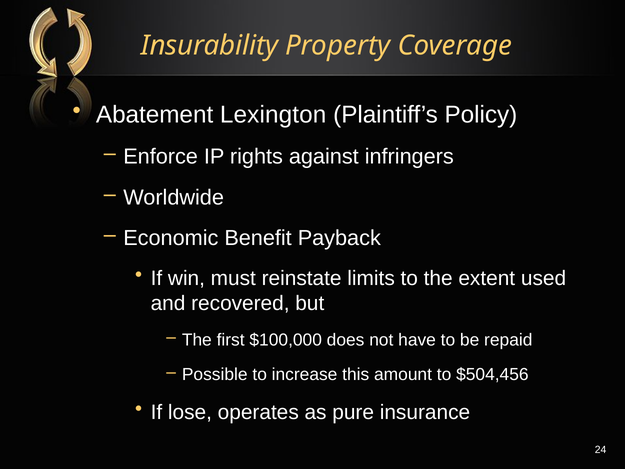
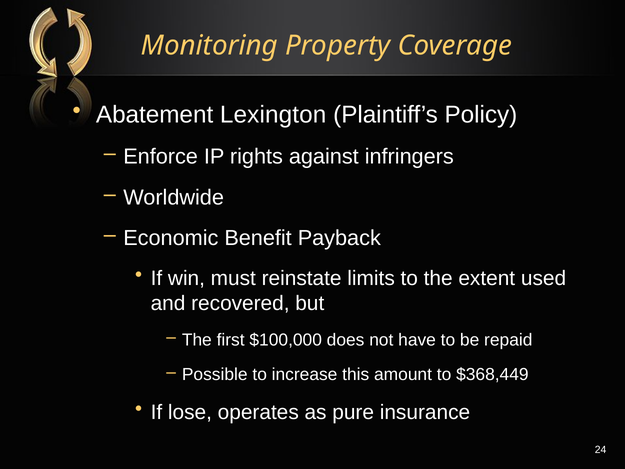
Insurability: Insurability -> Monitoring
$504,456: $504,456 -> $368,449
